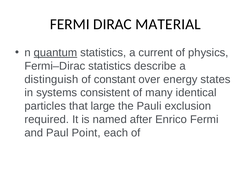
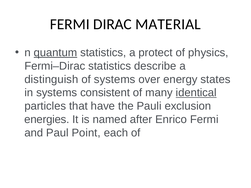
current: current -> protect
of constant: constant -> systems
identical underline: none -> present
large: large -> have
required: required -> energies
